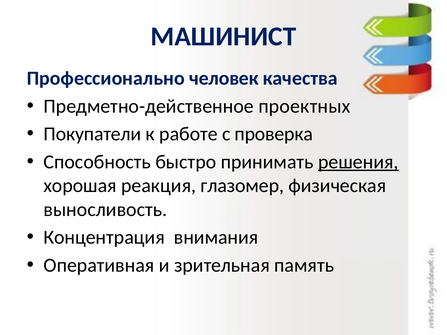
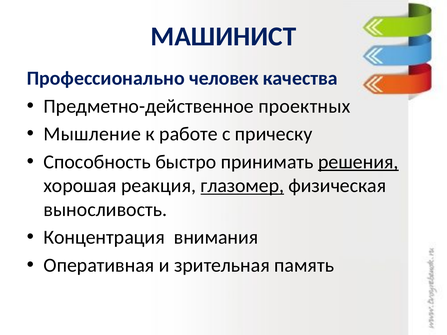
Покупатели: Покупатели -> Мышление
проверка: проверка -> прическу
глазомер underline: none -> present
